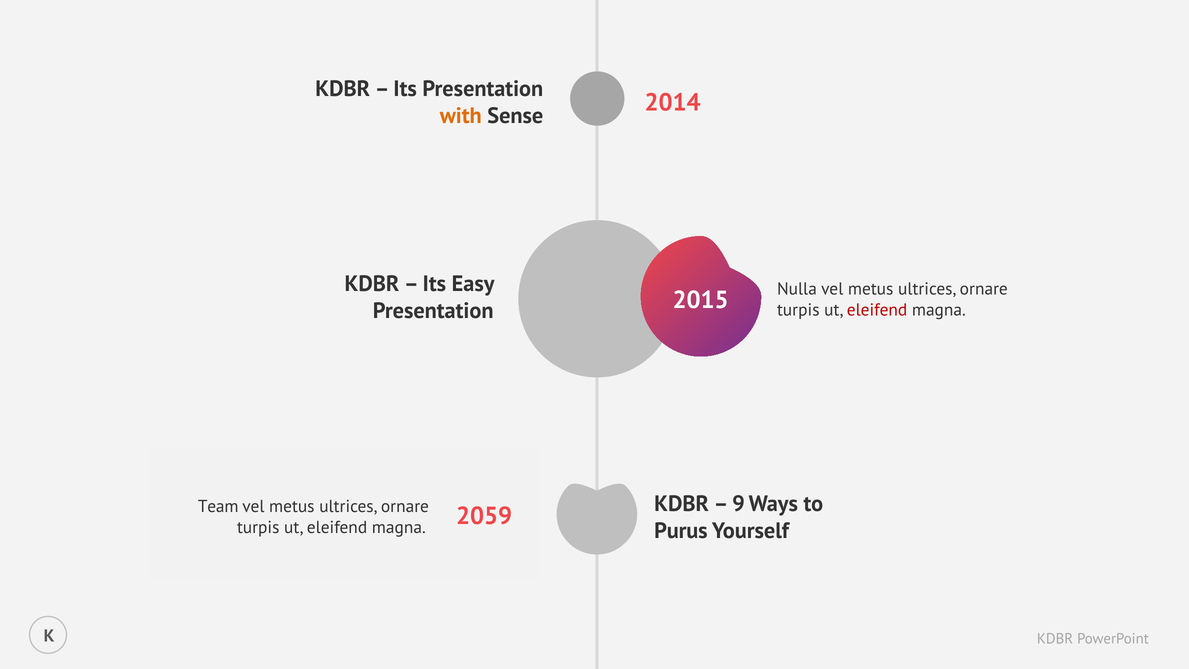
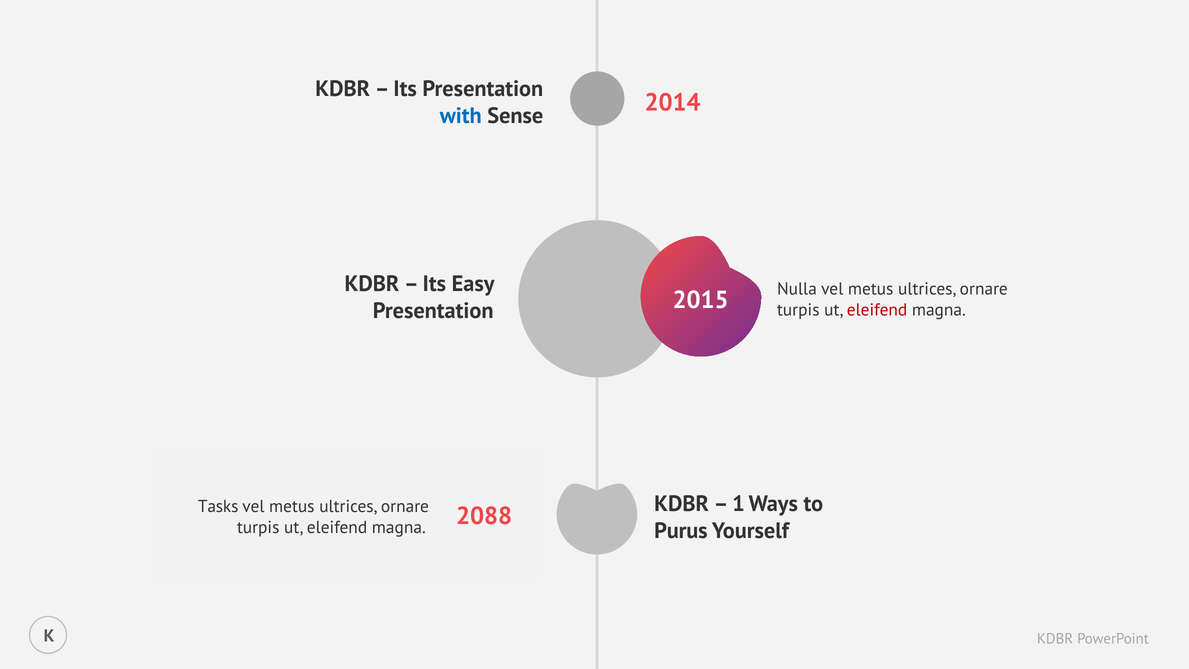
with colour: orange -> blue
9: 9 -> 1
Team: Team -> Tasks
2059: 2059 -> 2088
